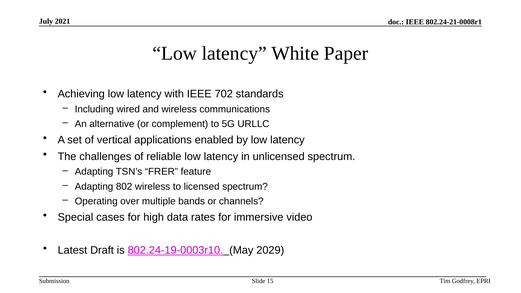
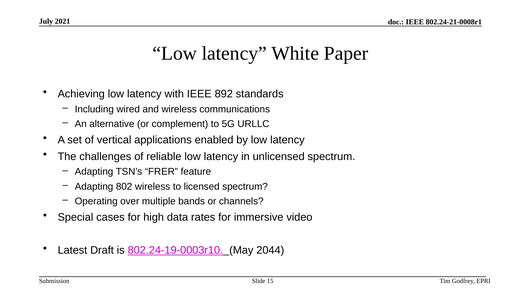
702: 702 -> 892
2029: 2029 -> 2044
